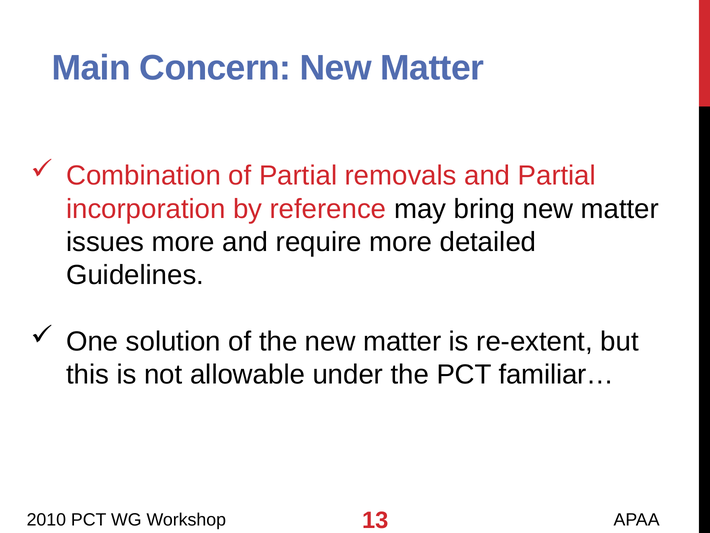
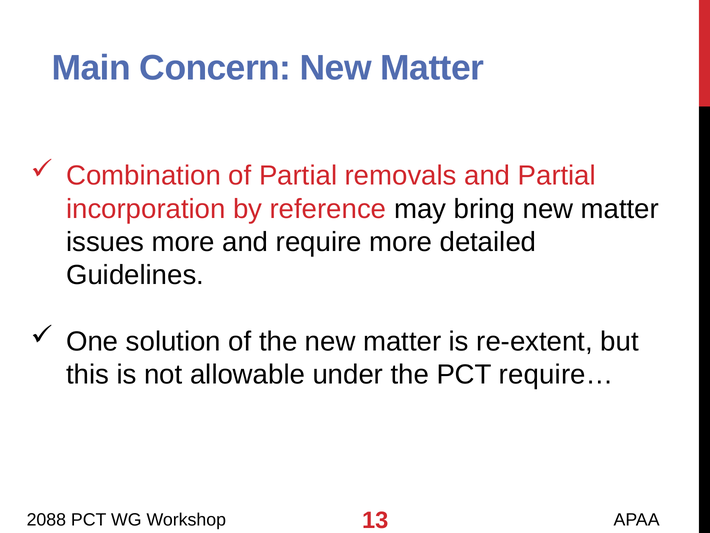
familiar…: familiar… -> require…
2010: 2010 -> 2088
